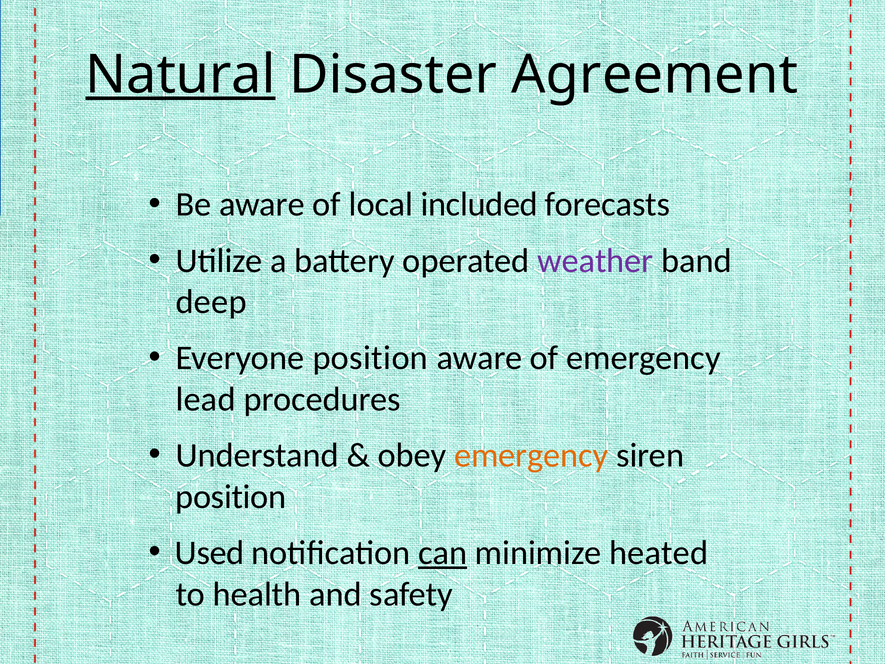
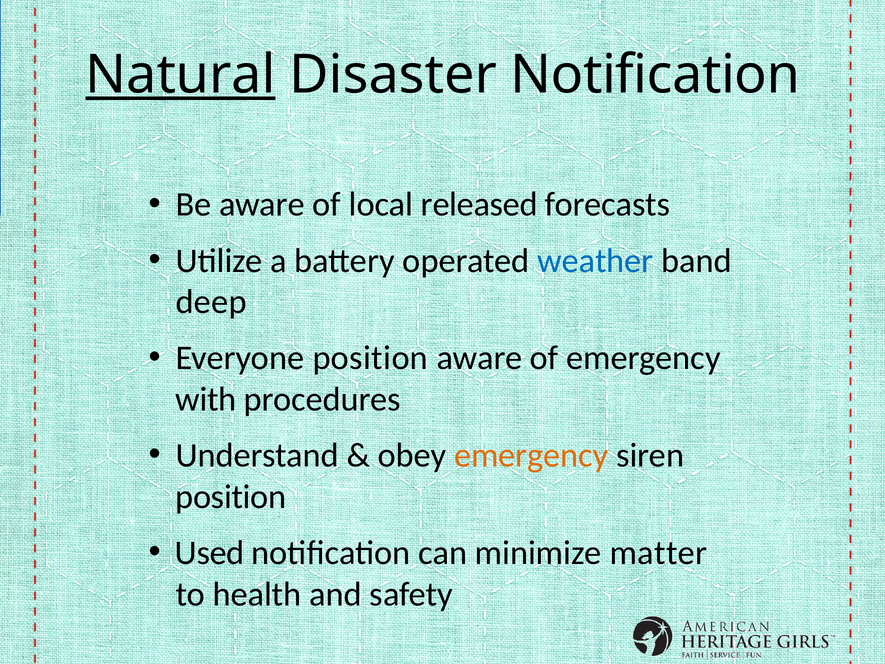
Disaster Agreement: Agreement -> Notification
included: included -> released
weather colour: purple -> blue
lead: lead -> with
can underline: present -> none
heated: heated -> matter
